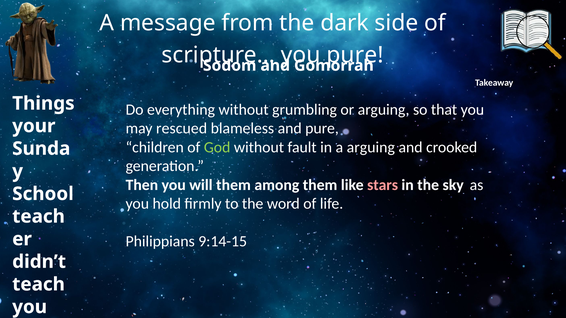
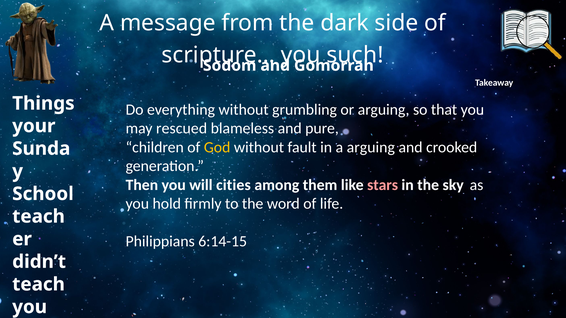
you pure: pure -> such
God colour: light green -> yellow
will them: them -> cities
9:14-15: 9:14-15 -> 6:14-15
